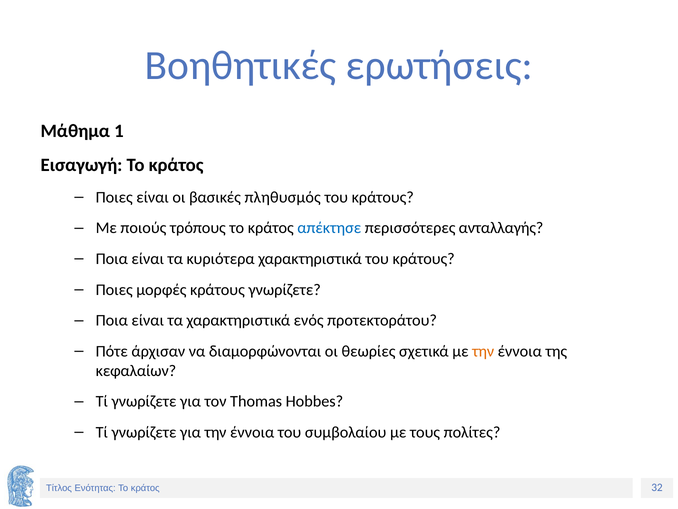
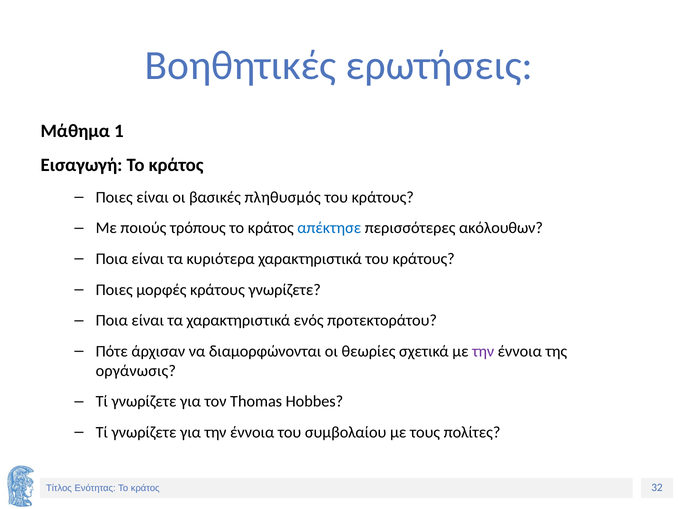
ανταλλαγής: ανταλλαγής -> ακόλουθων
την at (483, 351) colour: orange -> purple
κεφαλαίων: κεφαλαίων -> οργάνωσις
